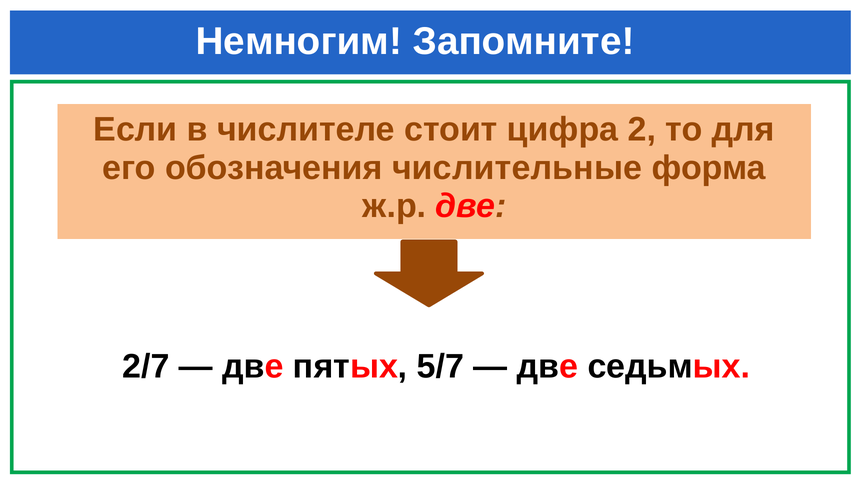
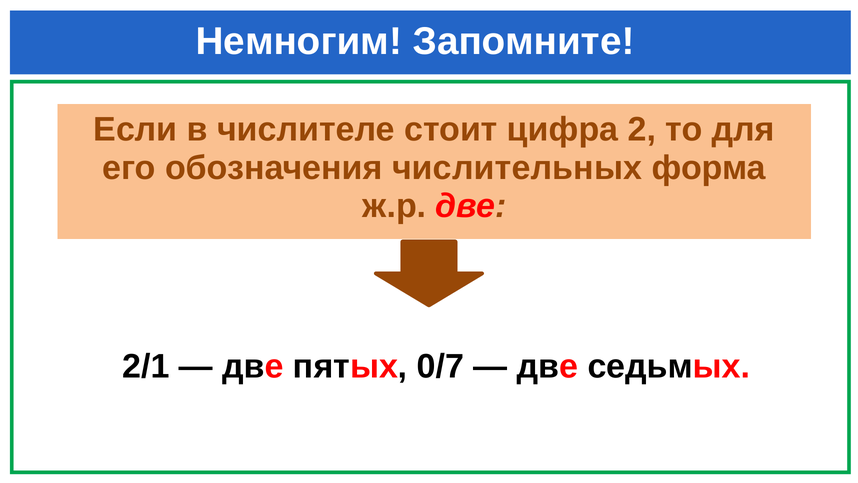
числительные: числительные -> числительных
2/7: 2/7 -> 2/1
5/7: 5/7 -> 0/7
